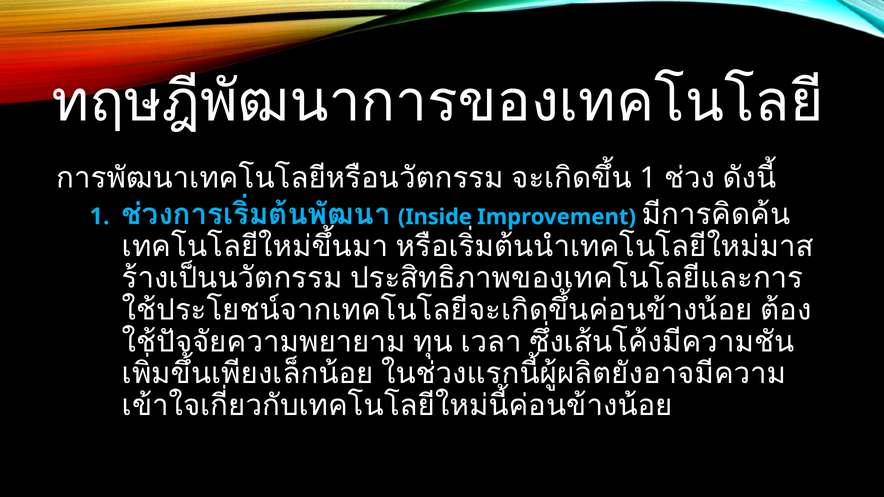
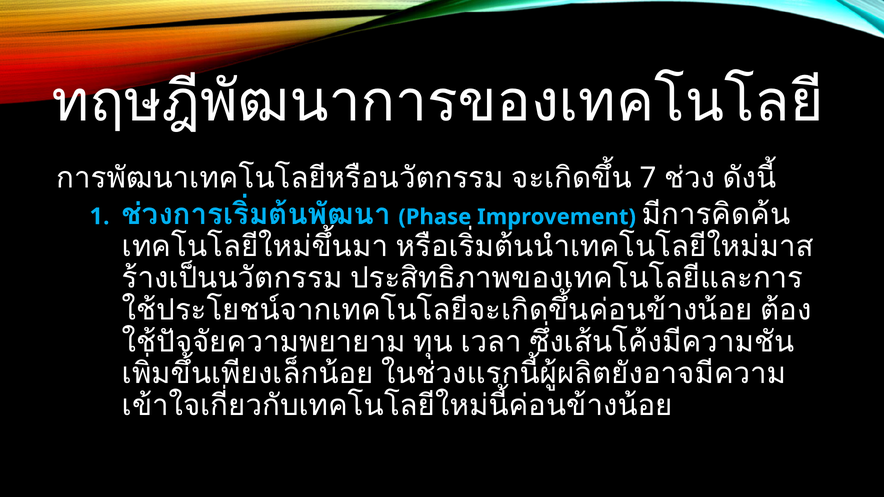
1 at (648, 178): 1 -> 7
Inside: Inside -> Phase
